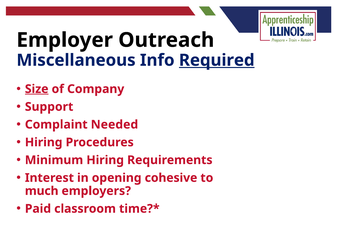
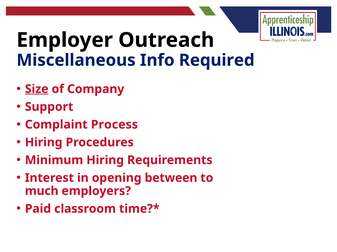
Required underline: present -> none
Needed: Needed -> Process
cohesive: cohesive -> between
